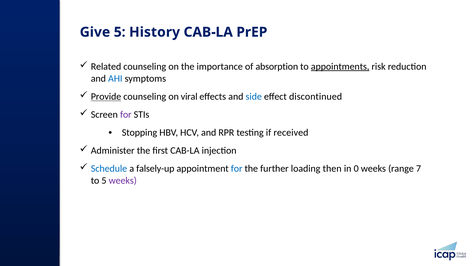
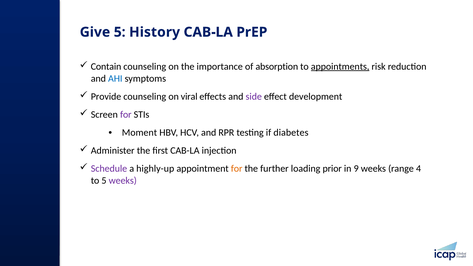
Related: Related -> Contain
Provide underline: present -> none
side colour: blue -> purple
discontinued: discontinued -> development
Stopping: Stopping -> Moment
received: received -> diabetes
Schedule colour: blue -> purple
falsely-up: falsely-up -> highly-up
for at (237, 169) colour: blue -> orange
then: then -> prior
0: 0 -> 9
7: 7 -> 4
